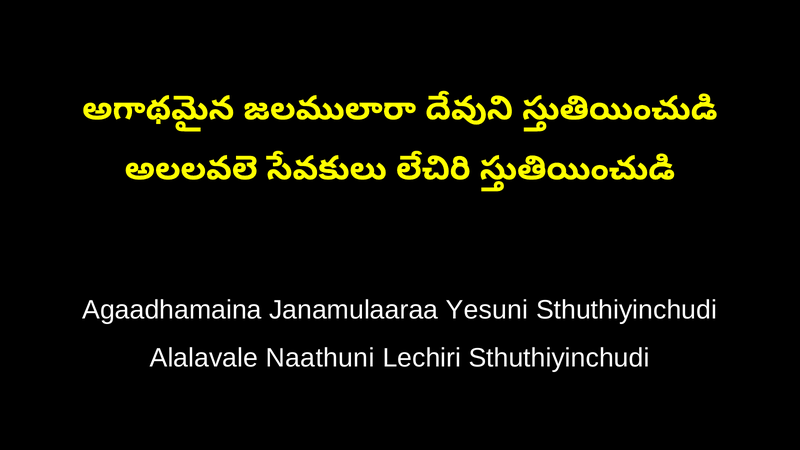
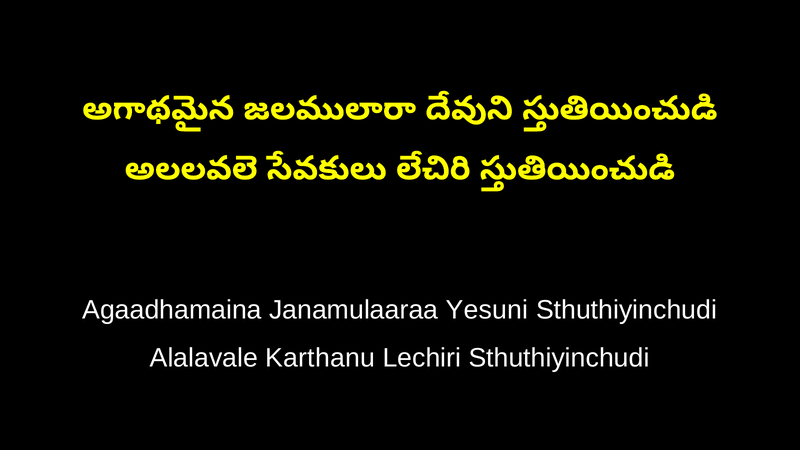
Naathuni: Naathuni -> Karthanu
